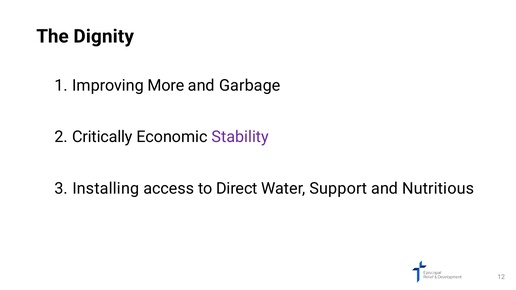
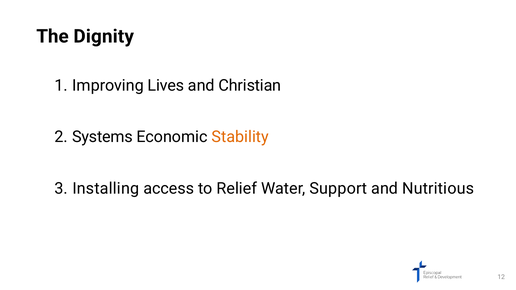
More: More -> Lives
Garbage: Garbage -> Christian
Critically: Critically -> Systems
Stability colour: purple -> orange
Direct: Direct -> Relief
